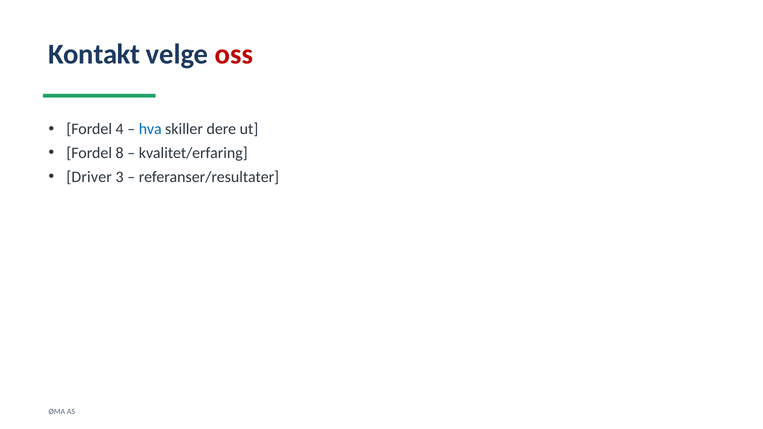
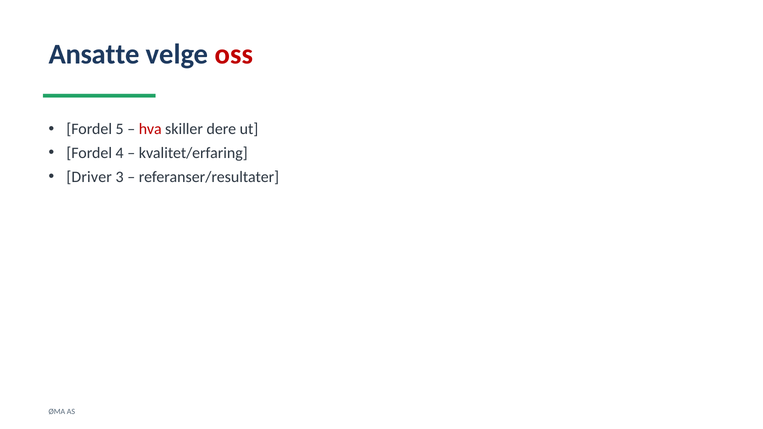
Kontakt: Kontakt -> Ansatte
4: 4 -> 5
hva colour: blue -> red
8: 8 -> 4
